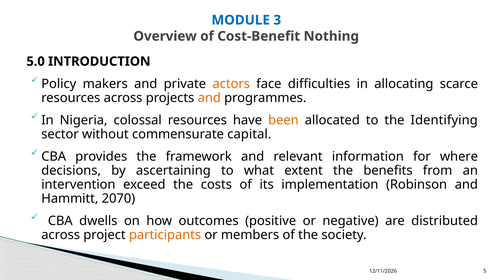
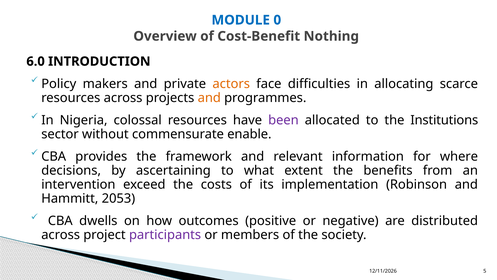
3: 3 -> 0
5.0: 5.0 -> 6.0
been colour: orange -> purple
Identifying: Identifying -> Institutions
capital: capital -> enable
2070: 2070 -> 2053
participants colour: orange -> purple
